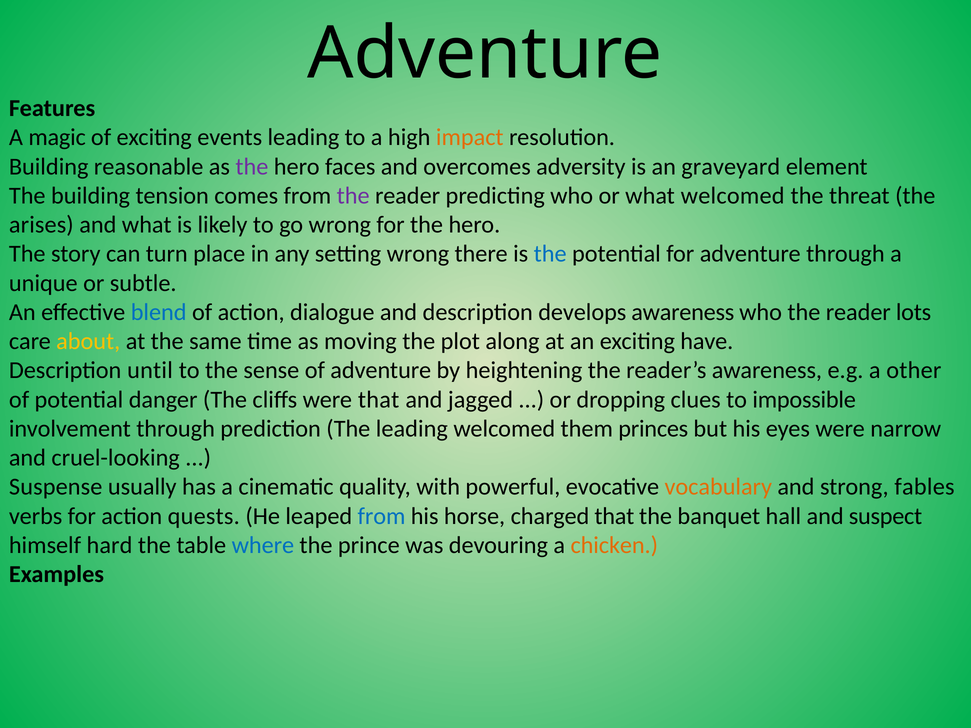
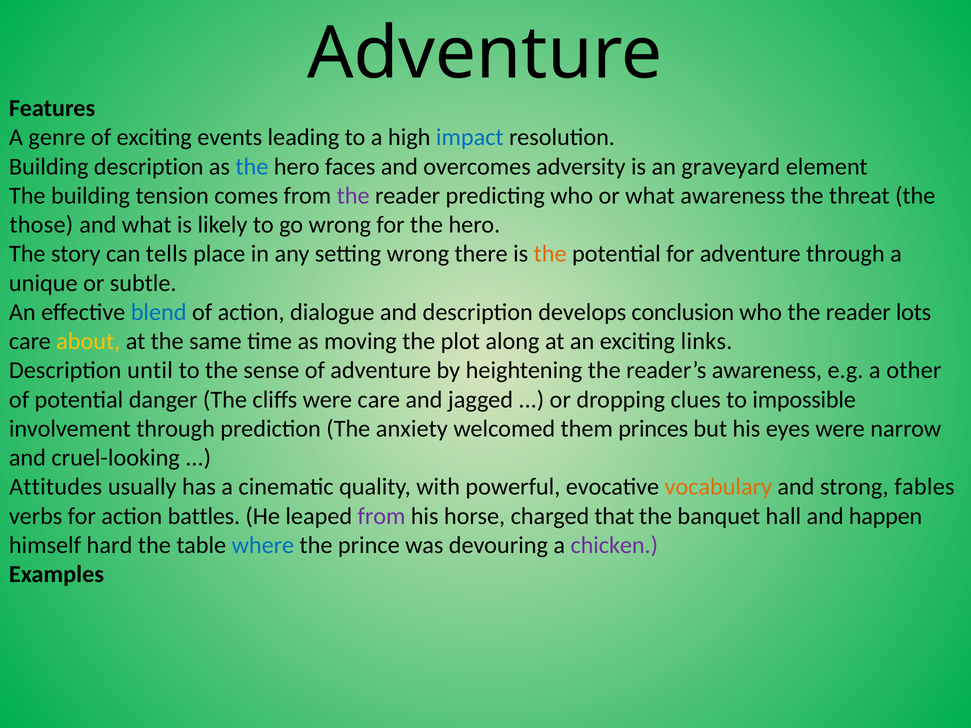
magic: magic -> genre
impact colour: orange -> blue
Building reasonable: reasonable -> description
the at (252, 167) colour: purple -> blue
what welcomed: welcomed -> awareness
arises: arises -> those
turn: turn -> tells
the at (550, 254) colour: blue -> orange
develops awareness: awareness -> conclusion
have: have -> links
were that: that -> care
The leading: leading -> anxiety
Suspense: Suspense -> Attitudes
quests: quests -> battles
from at (382, 516) colour: blue -> purple
suspect: suspect -> happen
chicken colour: orange -> purple
